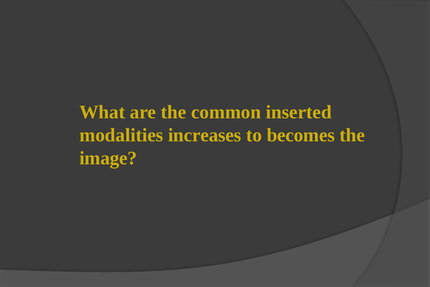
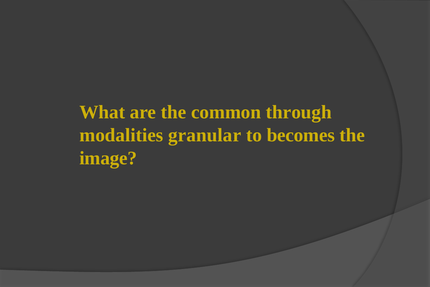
inserted: inserted -> through
increases: increases -> granular
